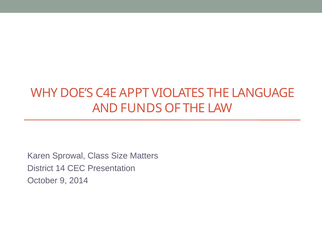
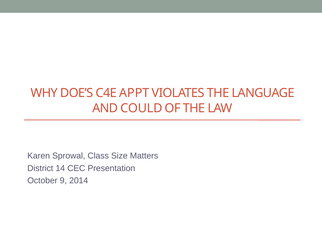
FUNDS: FUNDS -> COULD
